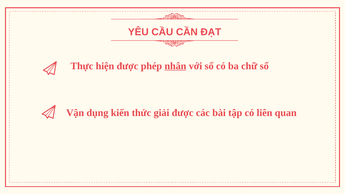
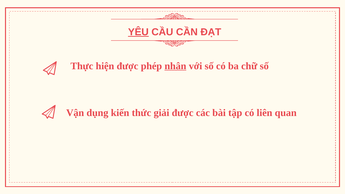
YÊU underline: none -> present
